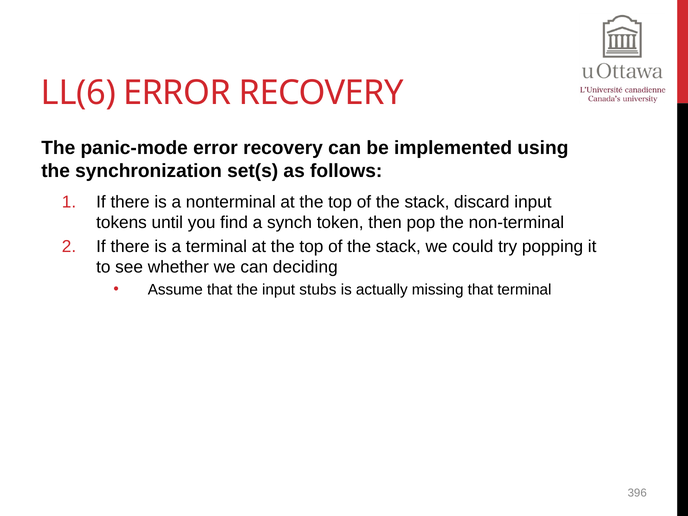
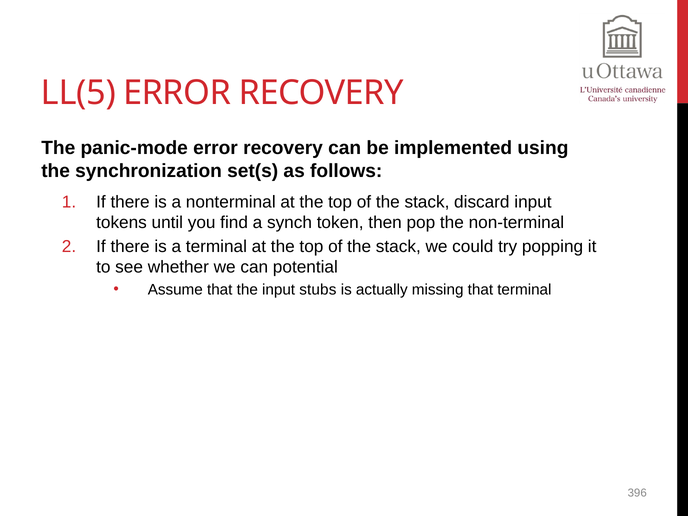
LL(6: LL(6 -> LL(5
deciding: deciding -> potential
